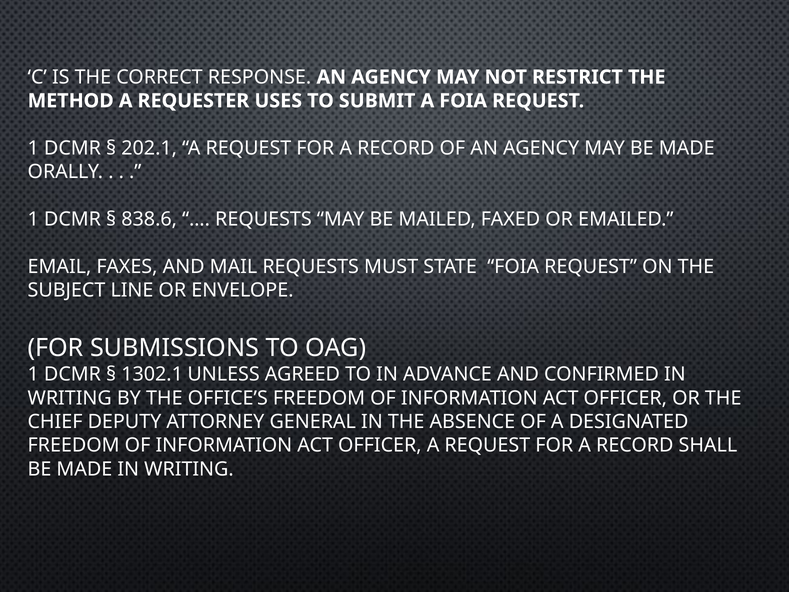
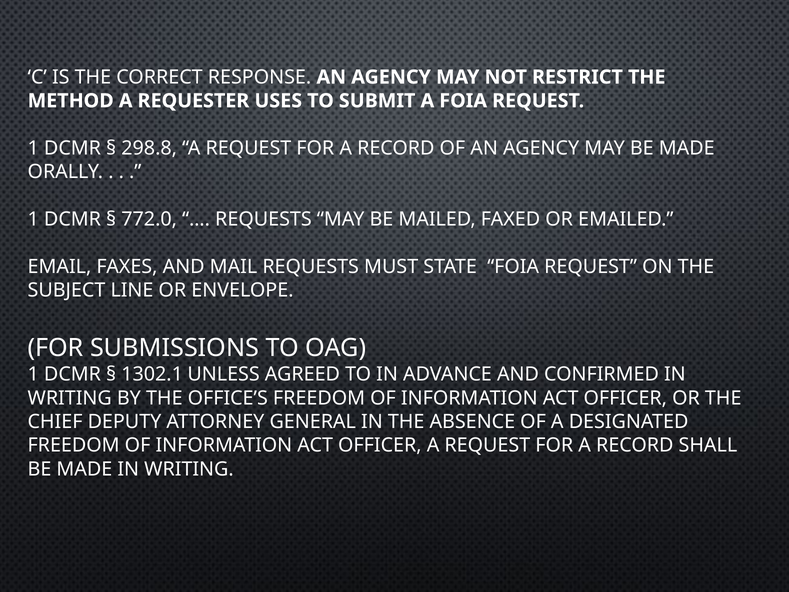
202.1: 202.1 -> 298.8
838.6: 838.6 -> 772.0
